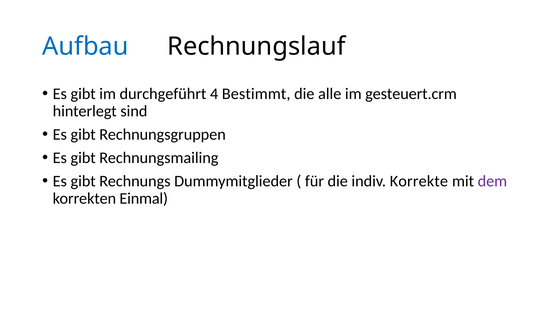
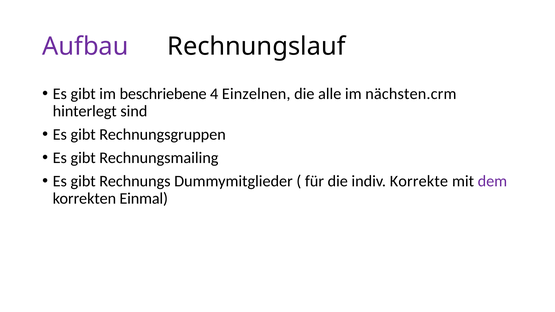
Aufbau colour: blue -> purple
durchgeführt: durchgeführt -> beschriebene
Bestimmt: Bestimmt -> Einzelnen
gesteuert.crm: gesteuert.crm -> nächsten.crm
